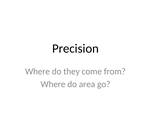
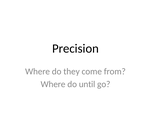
area: area -> until
